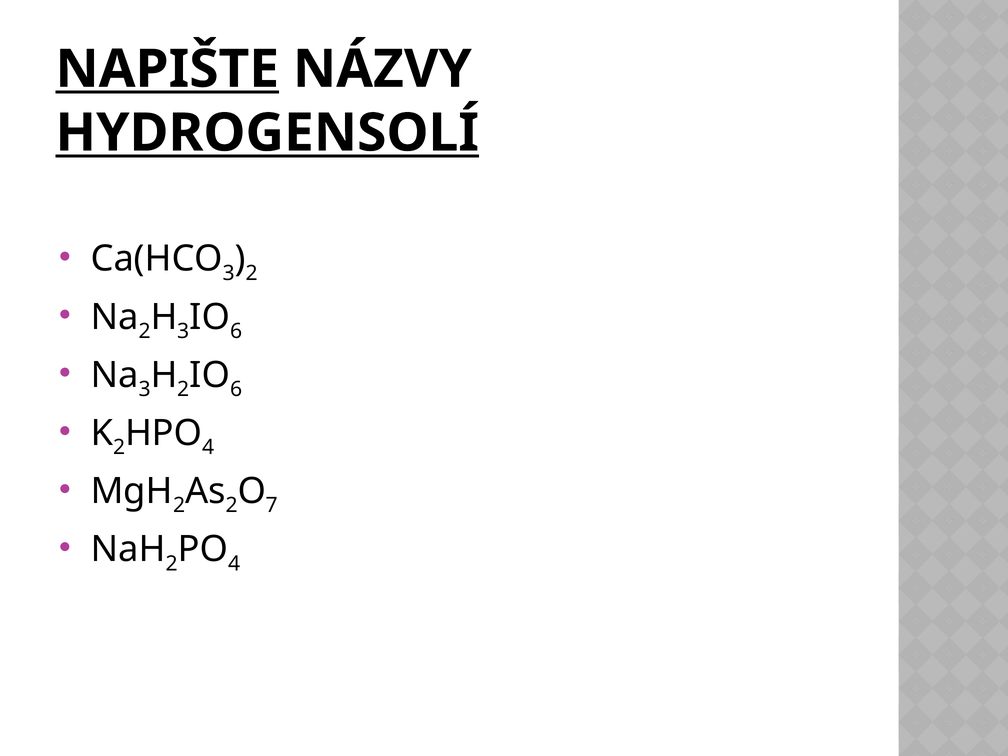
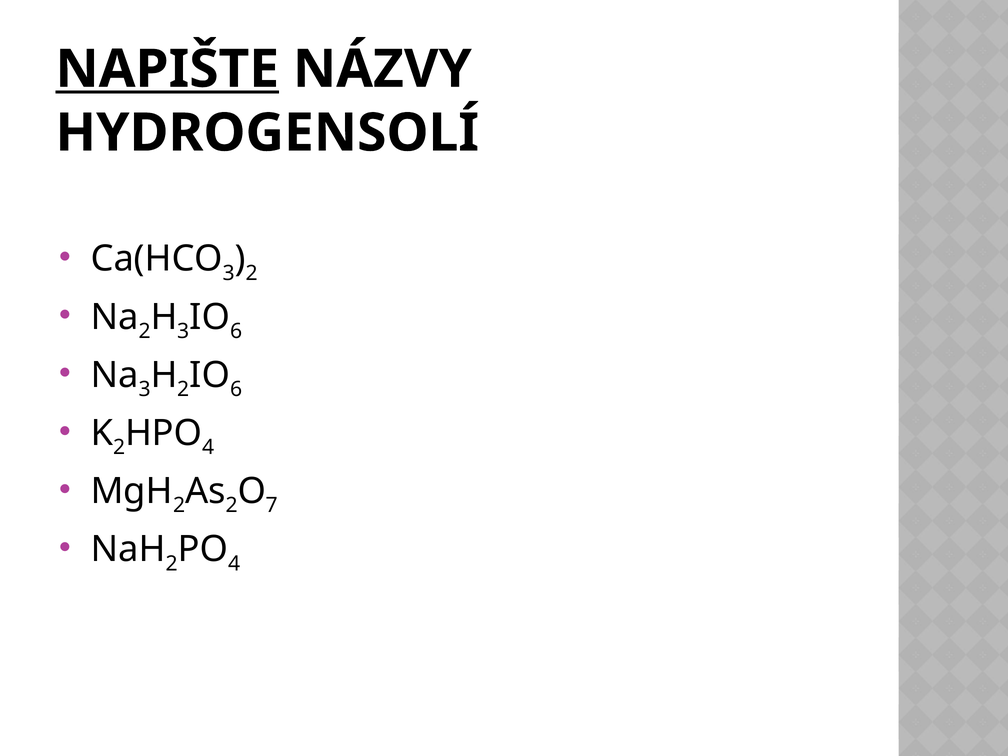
HYDROGENSOLÍ underline: present -> none
